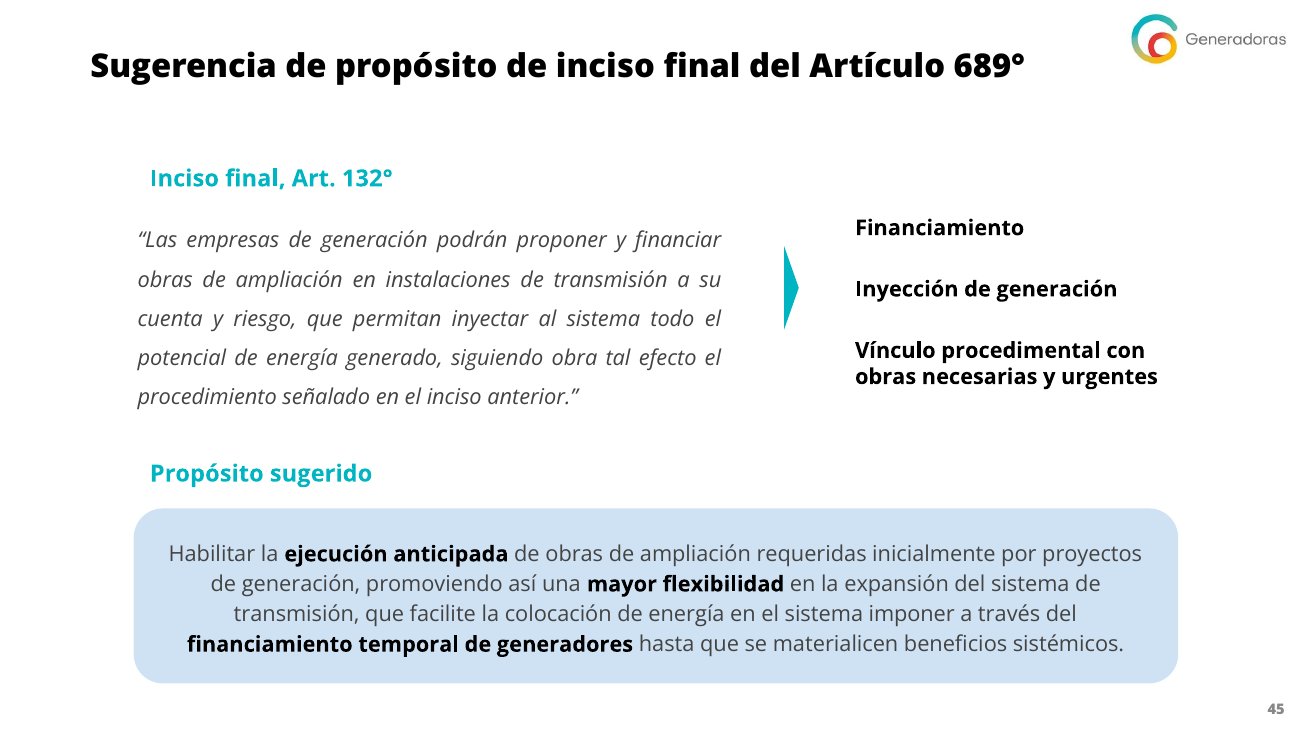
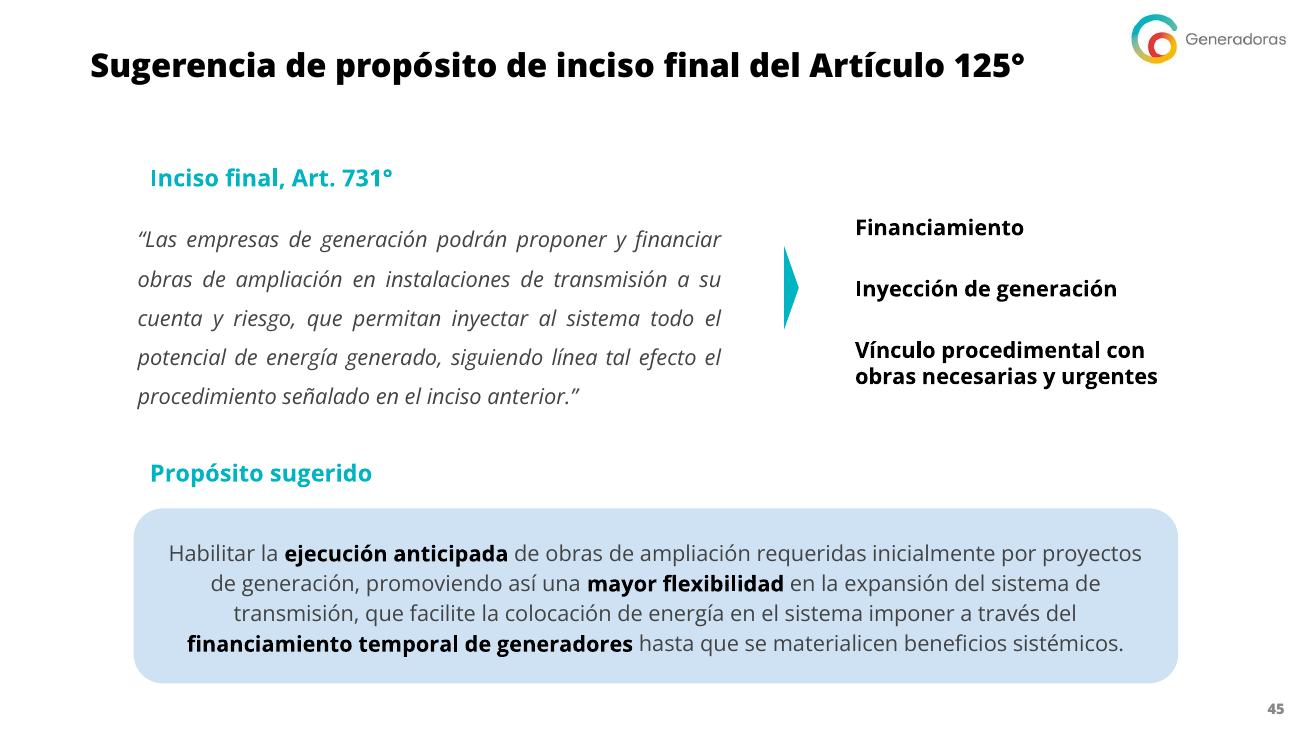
689°: 689° -> 125°
132°: 132° -> 731°
obra: obra -> línea
